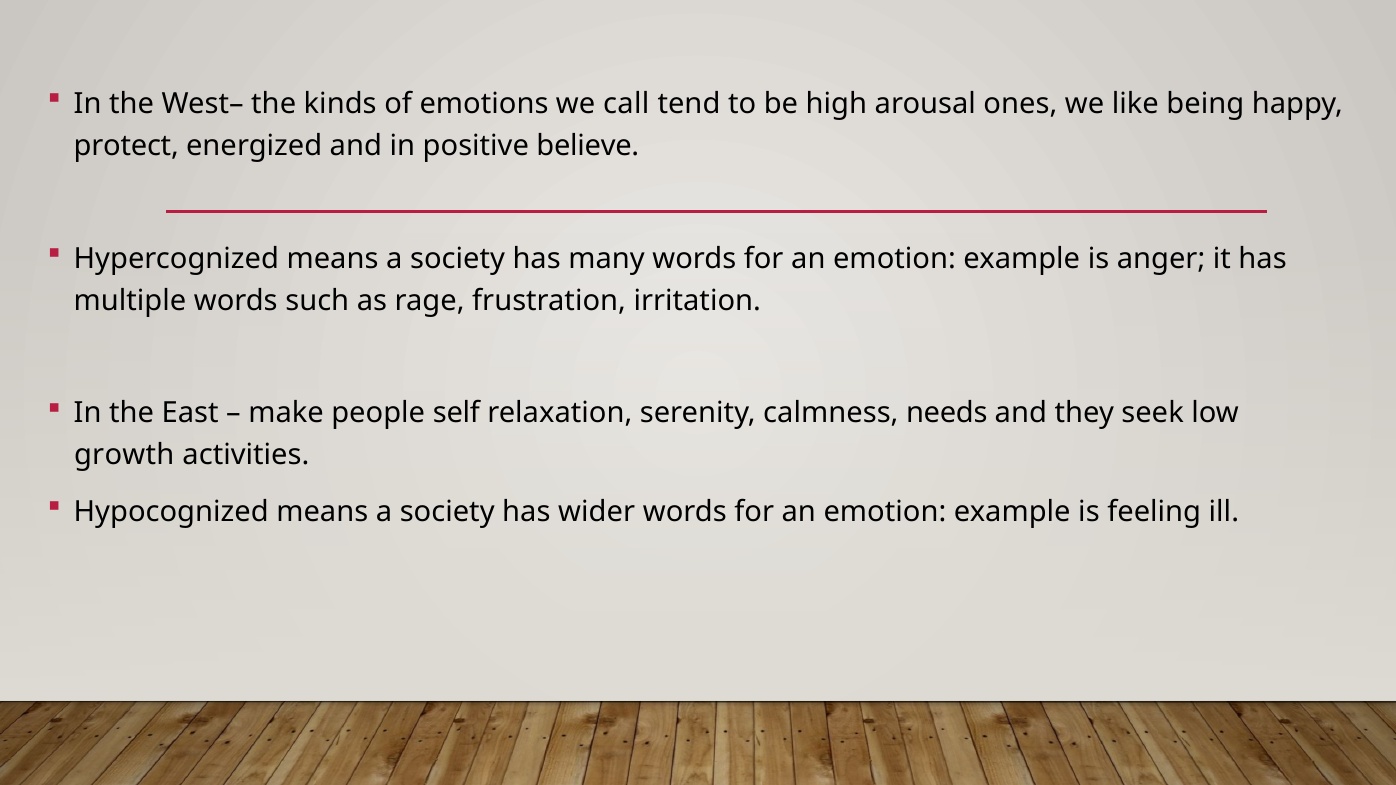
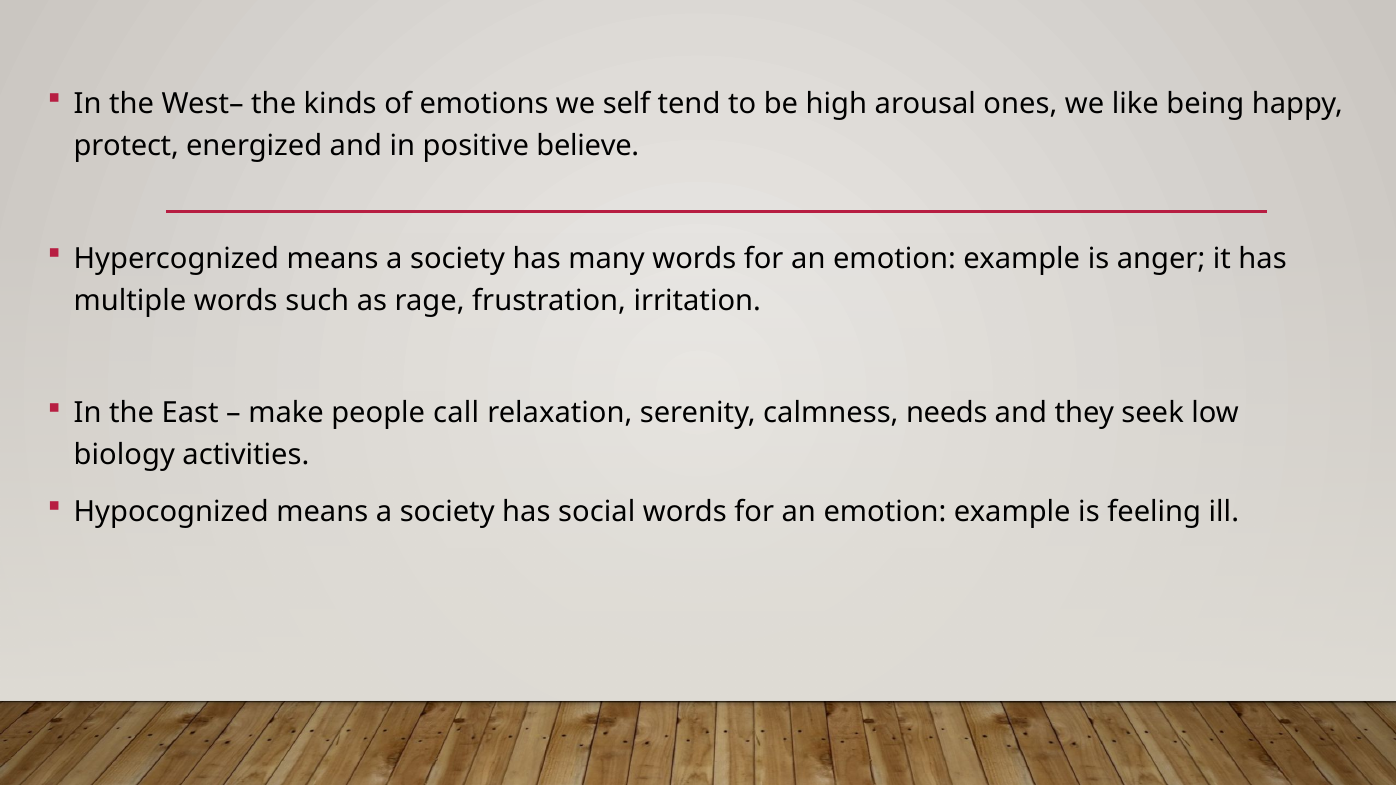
call: call -> self
self: self -> call
growth: growth -> biology
wider: wider -> social
